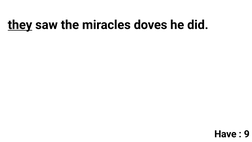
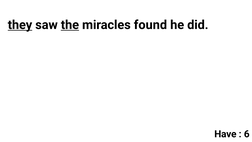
the underline: none -> present
doves: doves -> found
9: 9 -> 6
